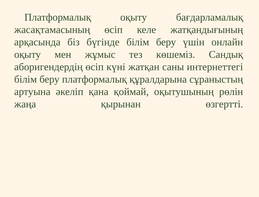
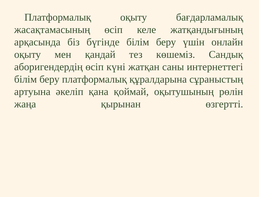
жұмыс: жұмыс -> қандай
